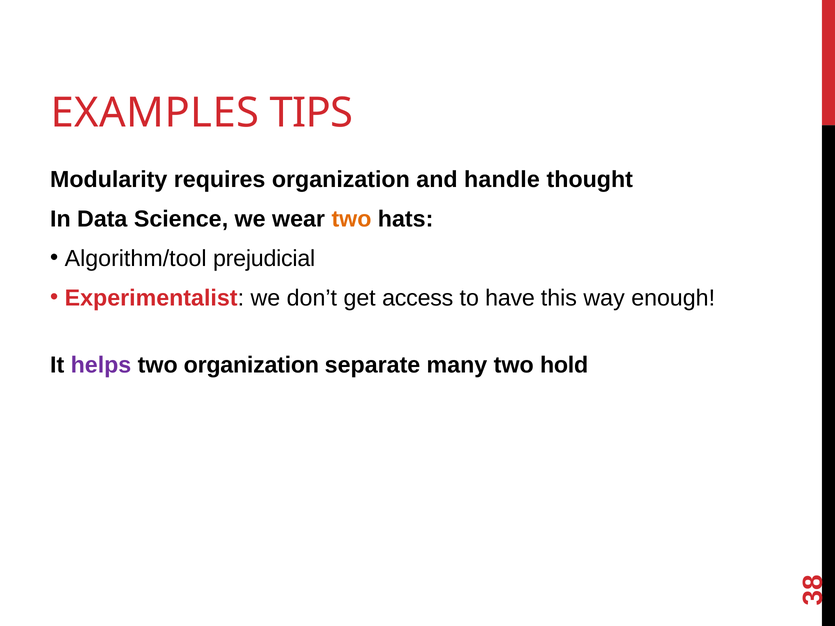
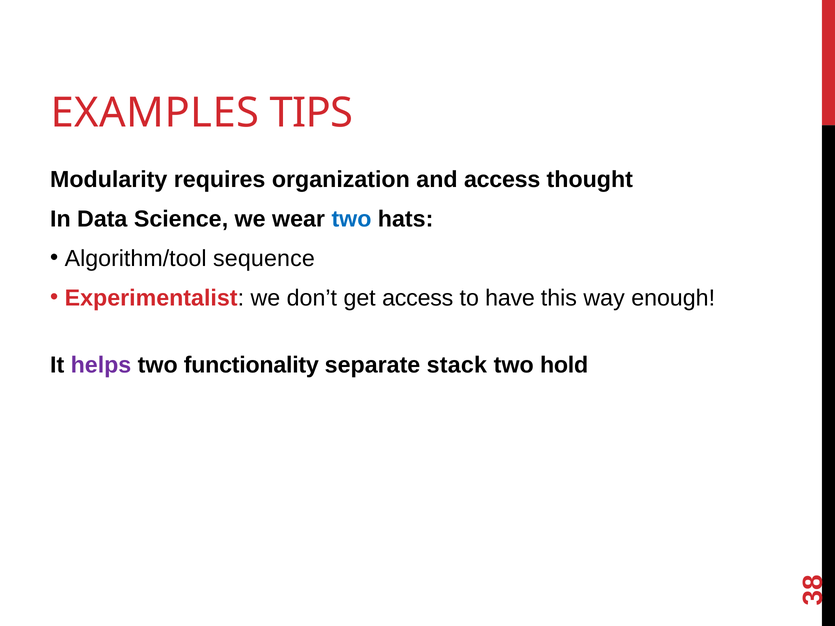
and handle: handle -> access
two at (351, 219) colour: orange -> blue
prejudicial: prejudicial -> sequence
two organization: organization -> functionality
many: many -> stack
